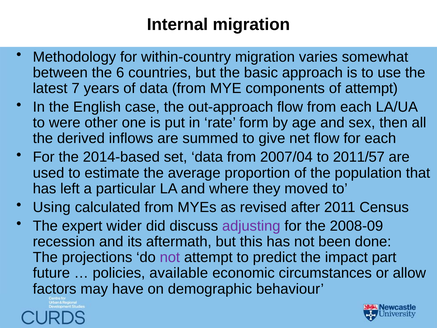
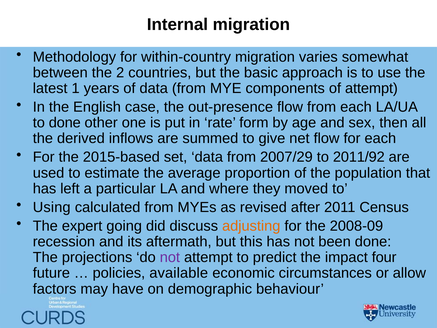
6: 6 -> 2
7: 7 -> 1
out-approach: out-approach -> out-presence
to were: were -> done
2014-based: 2014-based -> 2015-based
2007/04: 2007/04 -> 2007/29
2011/57: 2011/57 -> 2011/92
wider: wider -> going
adjusting colour: purple -> orange
part: part -> four
